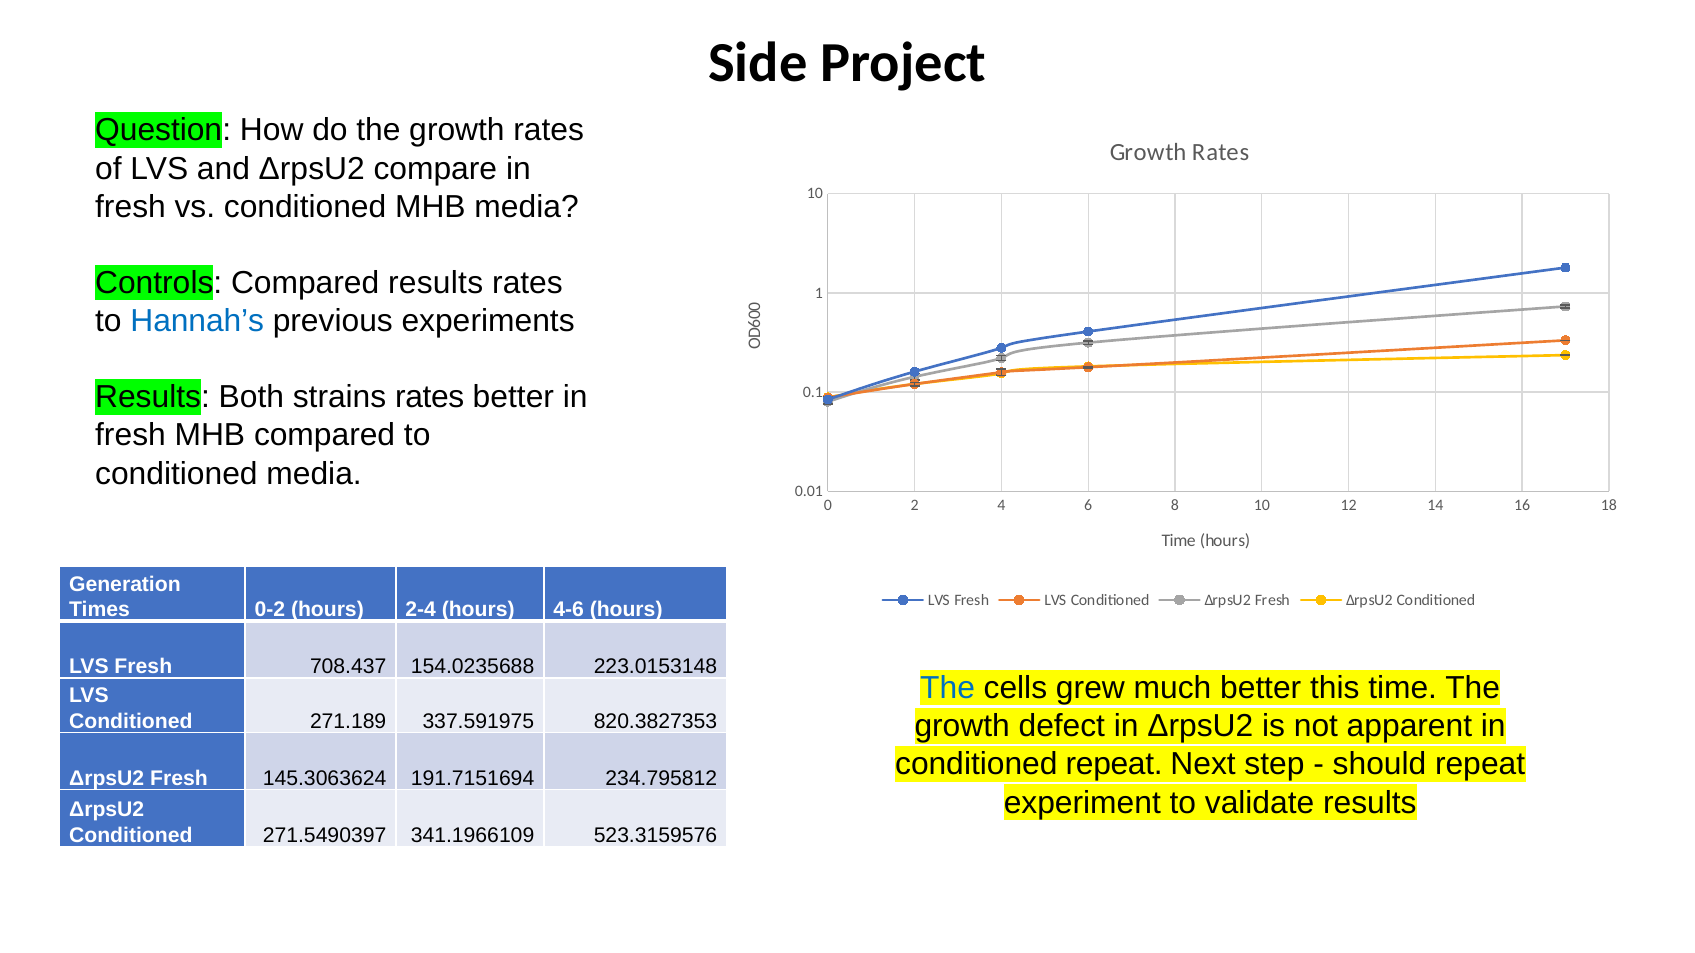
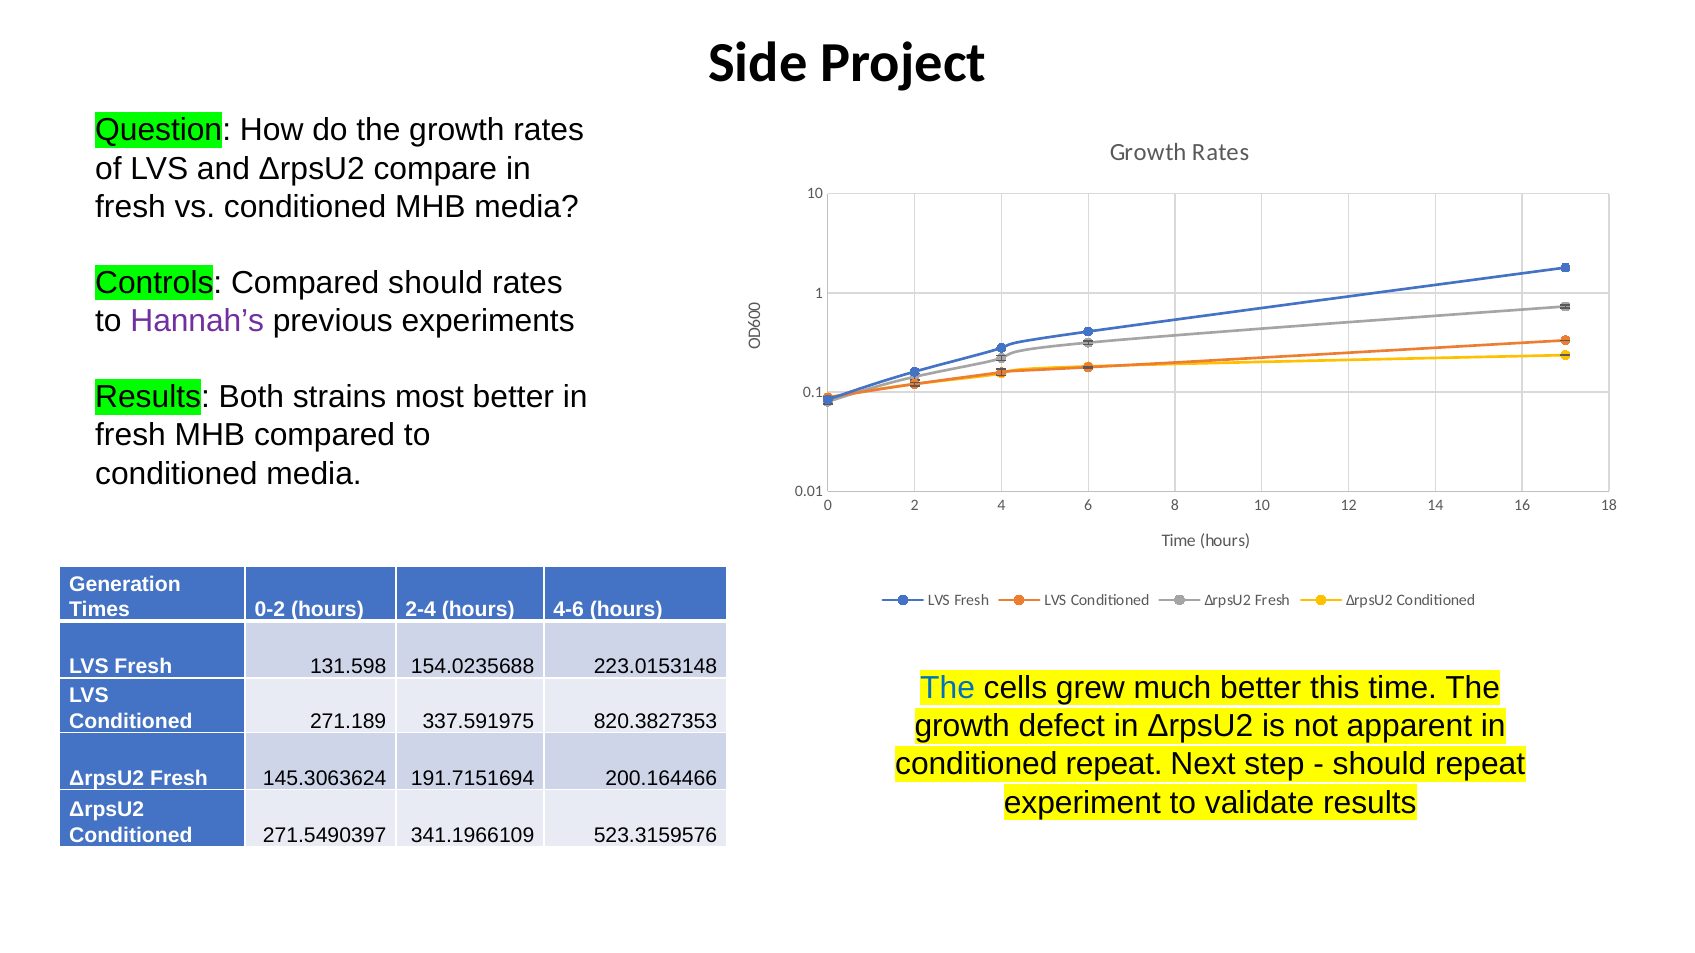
Compared results: results -> should
Hannah’s colour: blue -> purple
strains rates: rates -> most
708.437: 708.437 -> 131.598
234.795812: 234.795812 -> 200.164466
